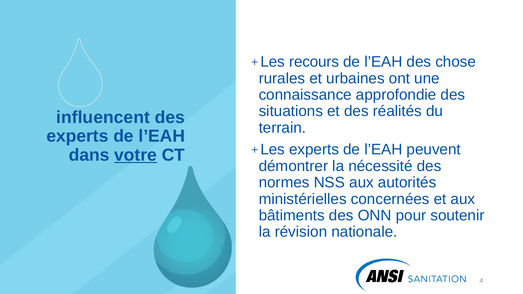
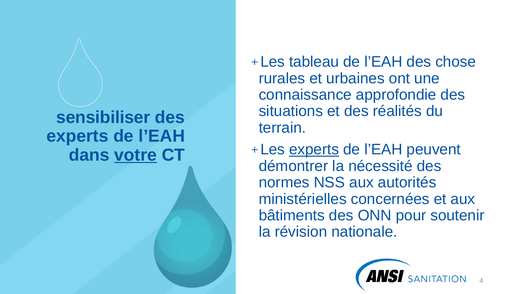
recours: recours -> tableau
influencent: influencent -> sensibiliser
experts at (314, 150) underline: none -> present
